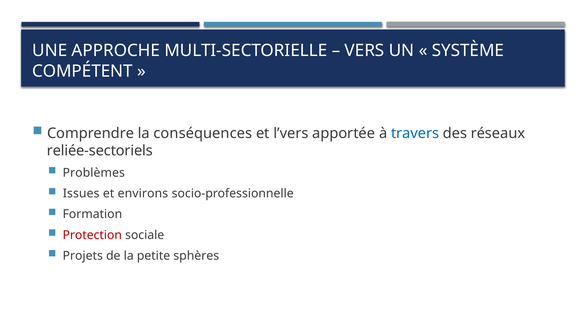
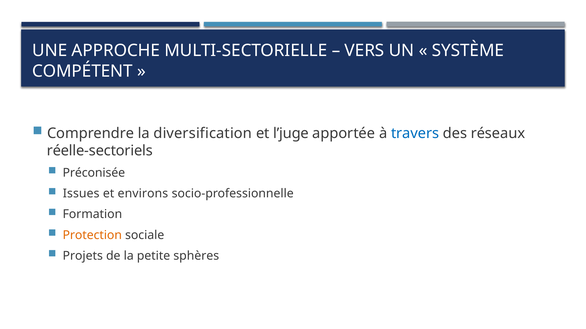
conséquences: conséquences -> diversification
l’vers: l’vers -> l’juge
reliée-sectoriels: reliée-sectoriels -> réelle-sectoriels
Problèmes: Problèmes -> Préconisée
Protection colour: red -> orange
